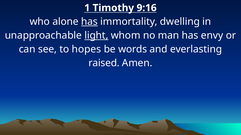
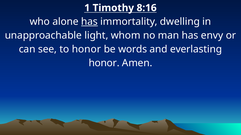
9:16: 9:16 -> 8:16
light underline: present -> none
to hopes: hopes -> honor
raised at (104, 63): raised -> honor
